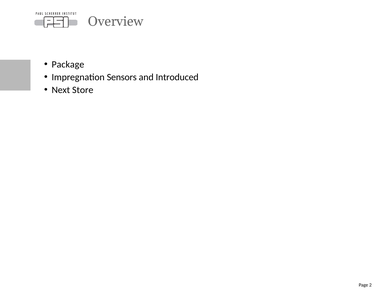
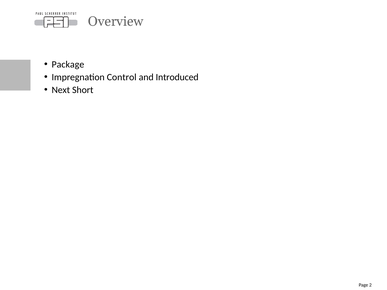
Sensors: Sensors -> Control
Store: Store -> Short
